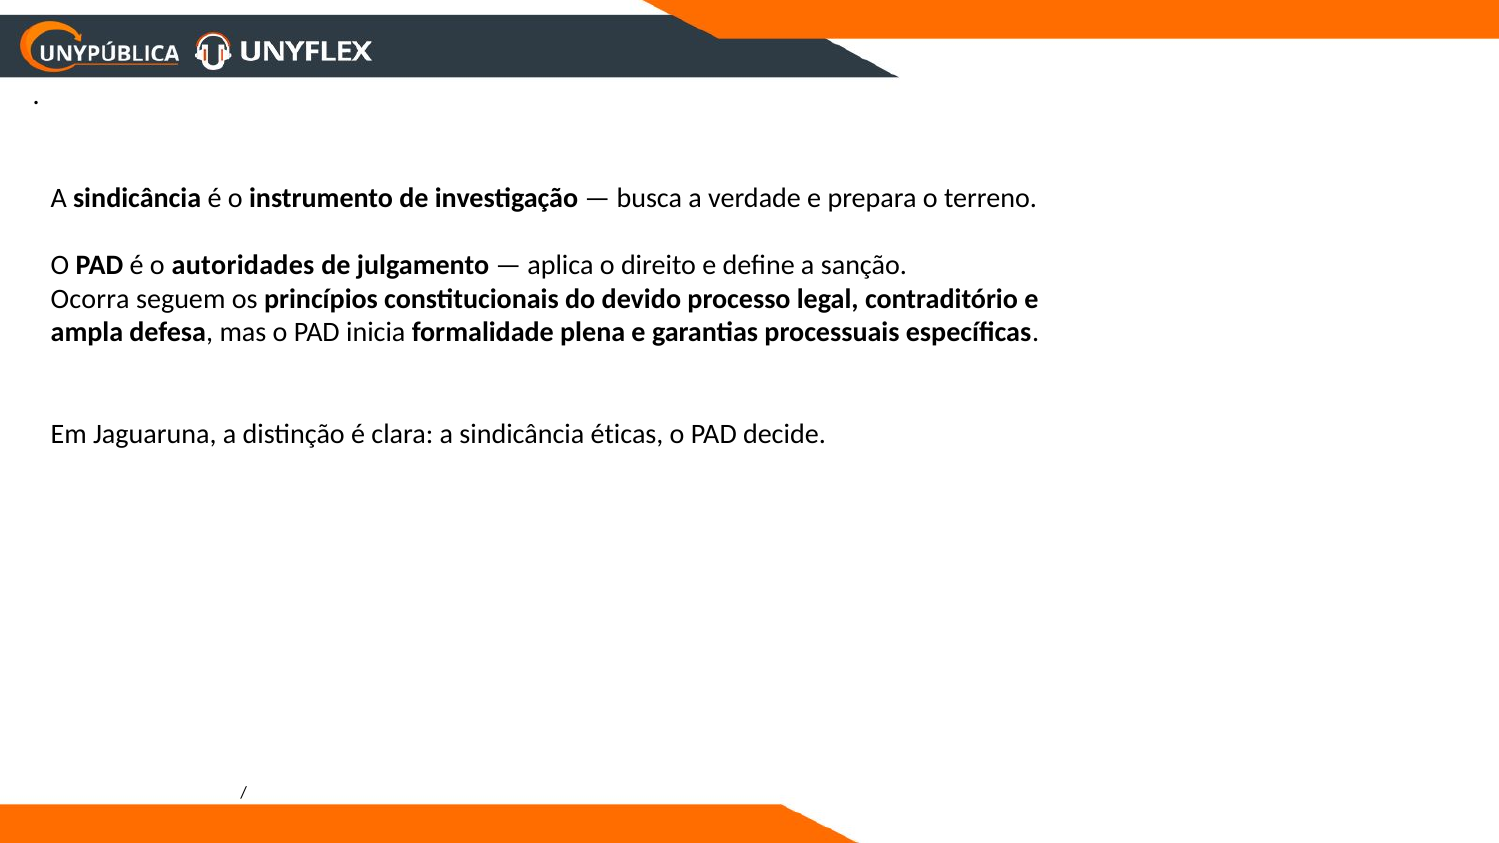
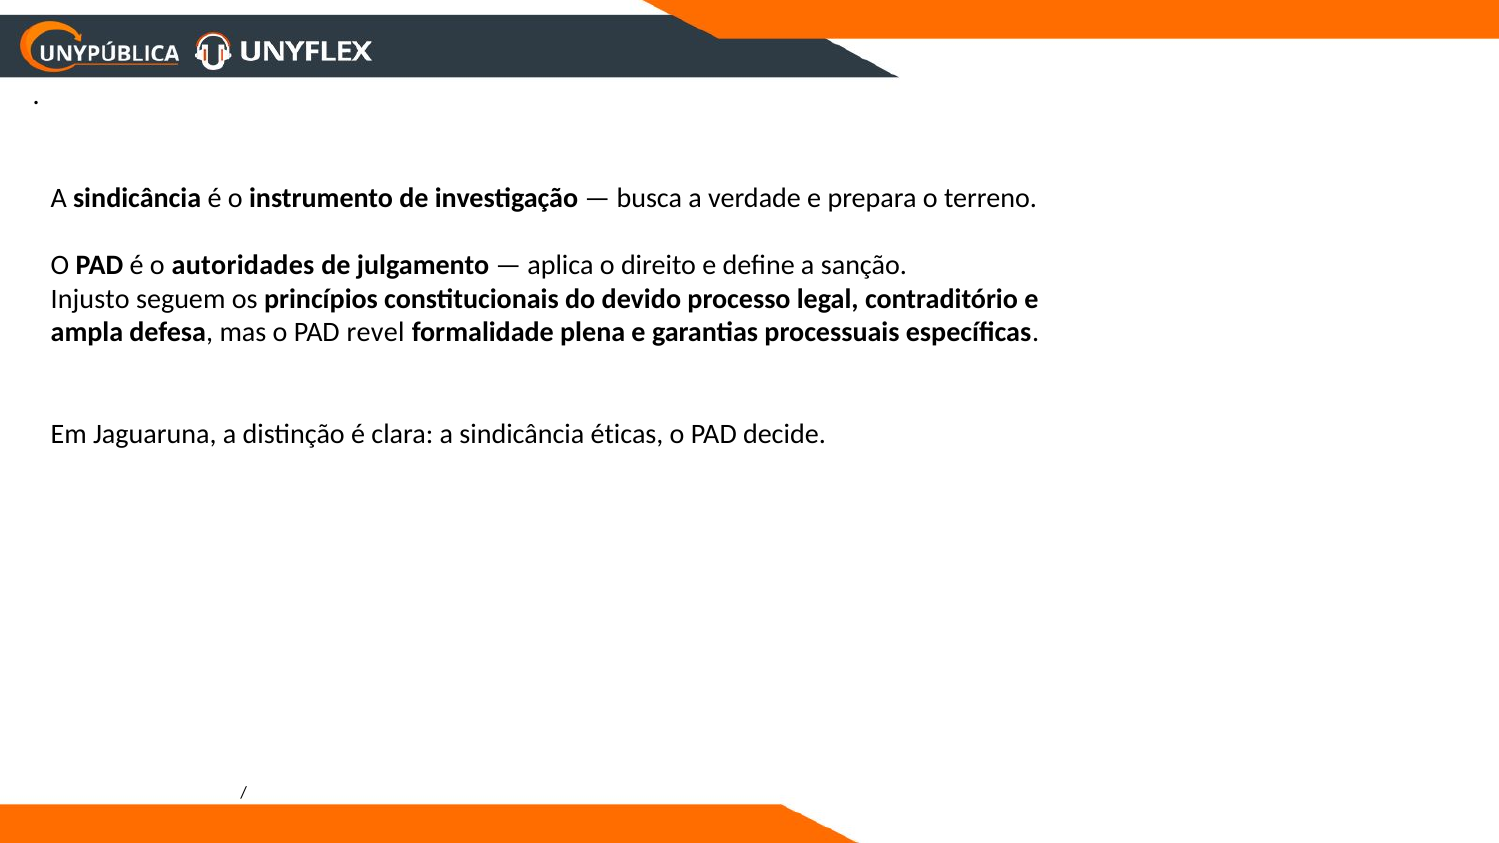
Ocorra: Ocorra -> Injusto
inicia: inicia -> revel
